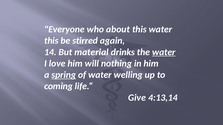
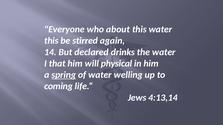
material: material -> declared
water at (164, 52) underline: present -> none
love: love -> that
nothing: nothing -> physical
Give: Give -> Jews
